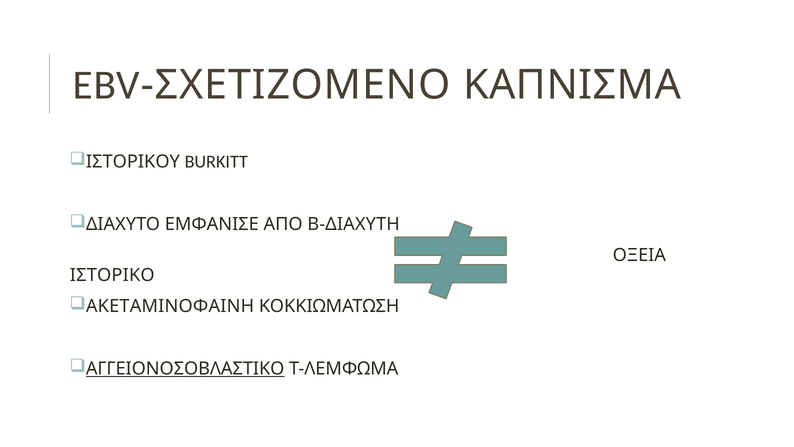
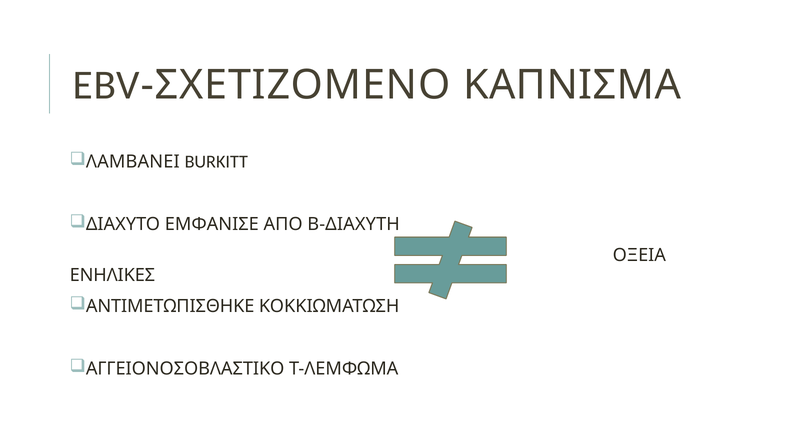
ΙΣΤΟΡΙΚΟΥ: ΙΣΤΟΡΙΚΟΥ -> ΛΑΜΒΑΝΕΙ
ΙΣΤΟΡΙΚΟ: ΙΣΤΟΡΙΚΟ -> ΕΝΗΛΙΚΕΣ
ΑΚΕΤΑΜΙΝΟΦΑΙΝΗ: ΑΚΕΤΑΜΙΝΟΦΑΙΝΗ -> ΑΝΤΙΜΕΤΩΠΙΣΘΗΚΕ
ΑΓΓΕΙΟΝΟΣΟΒΛΑΣΤΙΚΟ underline: present -> none
